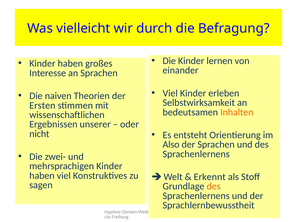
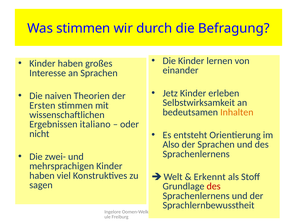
Was vielleicht: vielleicht -> stimmen
Viel at (170, 94): Viel -> Jetz
unserer: unserer -> italiano
des at (214, 187) colour: orange -> red
